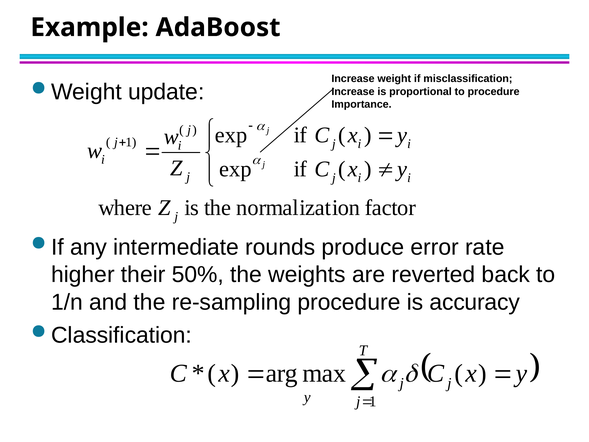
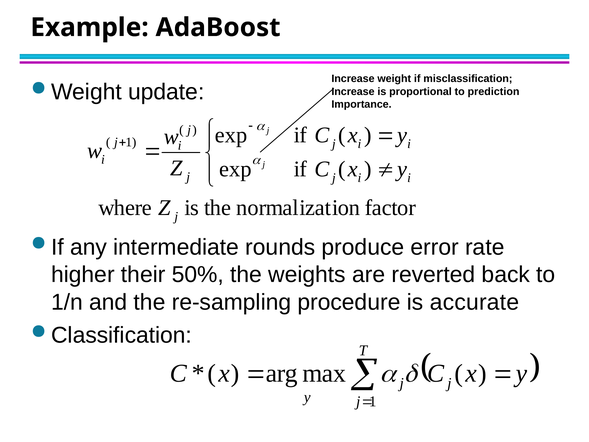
to procedure: procedure -> prediction
accuracy: accuracy -> accurate
